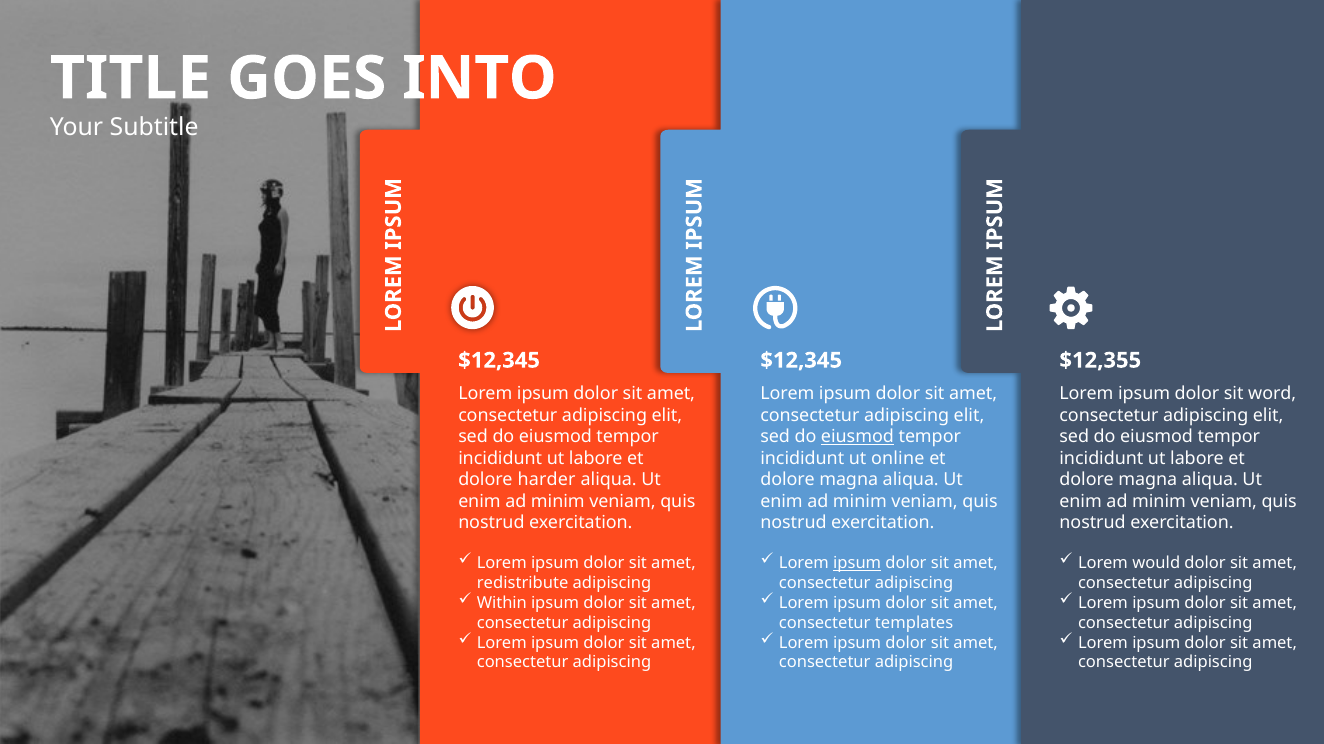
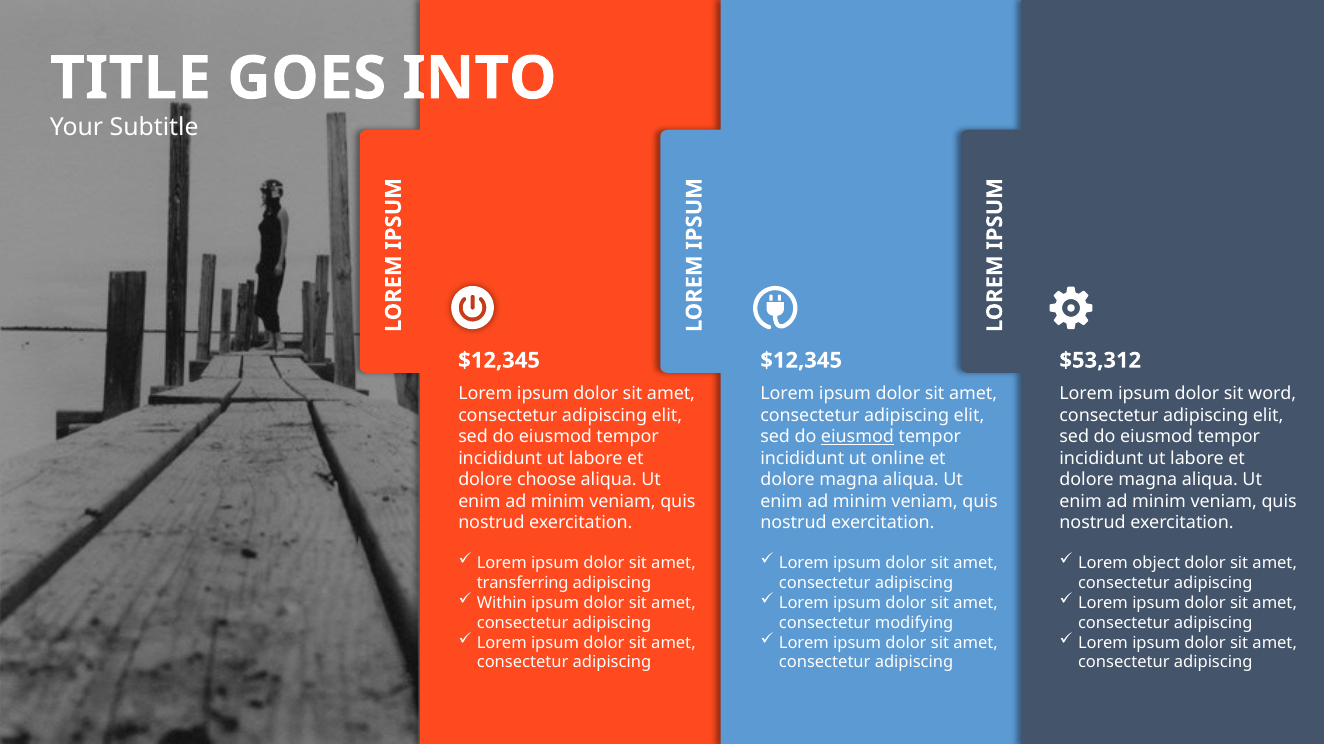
$12,355: $12,355 -> $53,312
harder: harder -> choose
ipsum at (857, 564) underline: present -> none
would: would -> object
redistribute: redistribute -> transferring
templates: templates -> modifying
